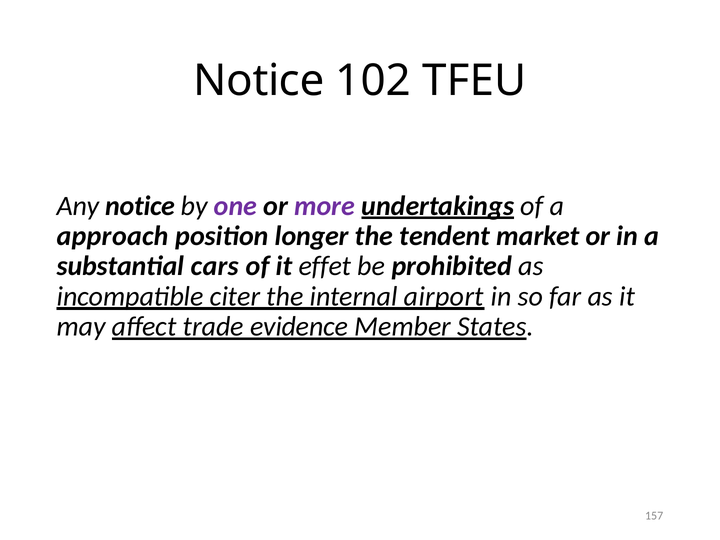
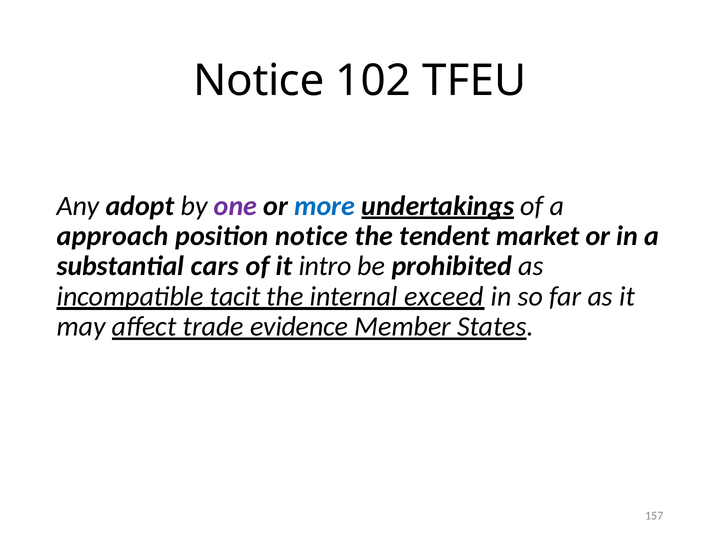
Any notice: notice -> adopt
more colour: purple -> blue
position longer: longer -> notice
effet: effet -> intro
citer: citer -> tacit
airport: airport -> exceed
